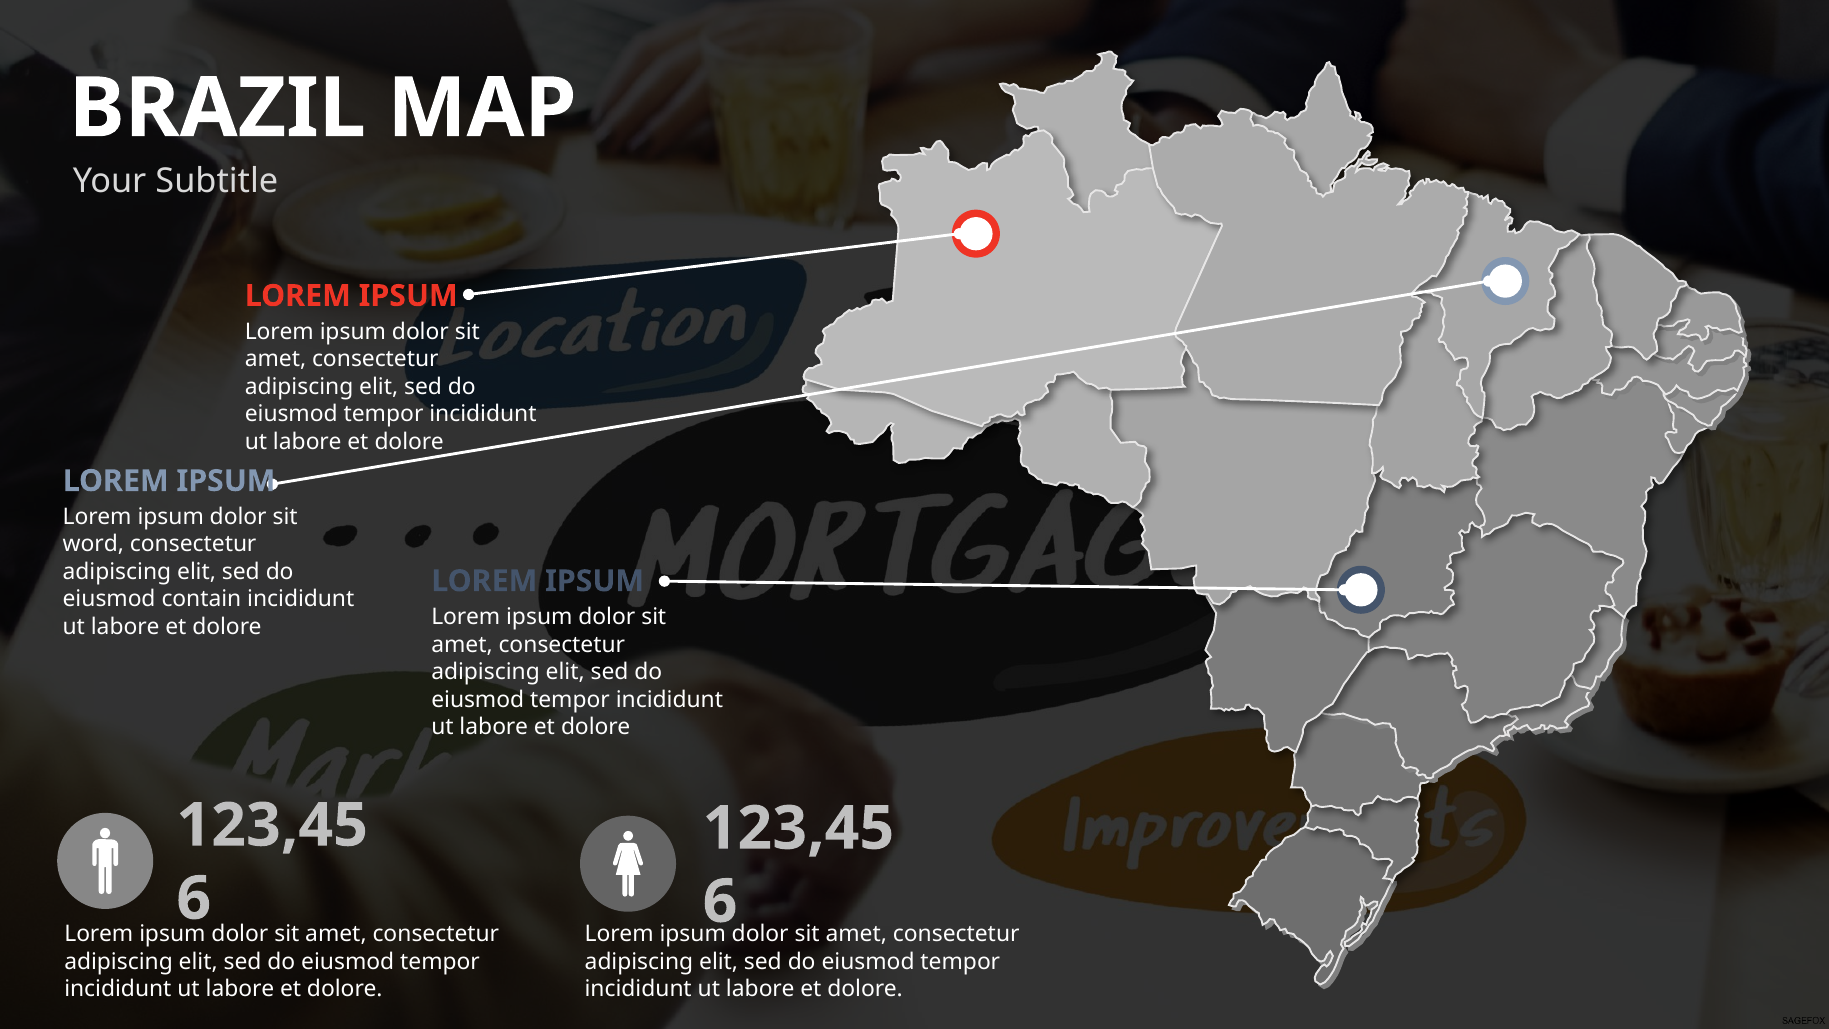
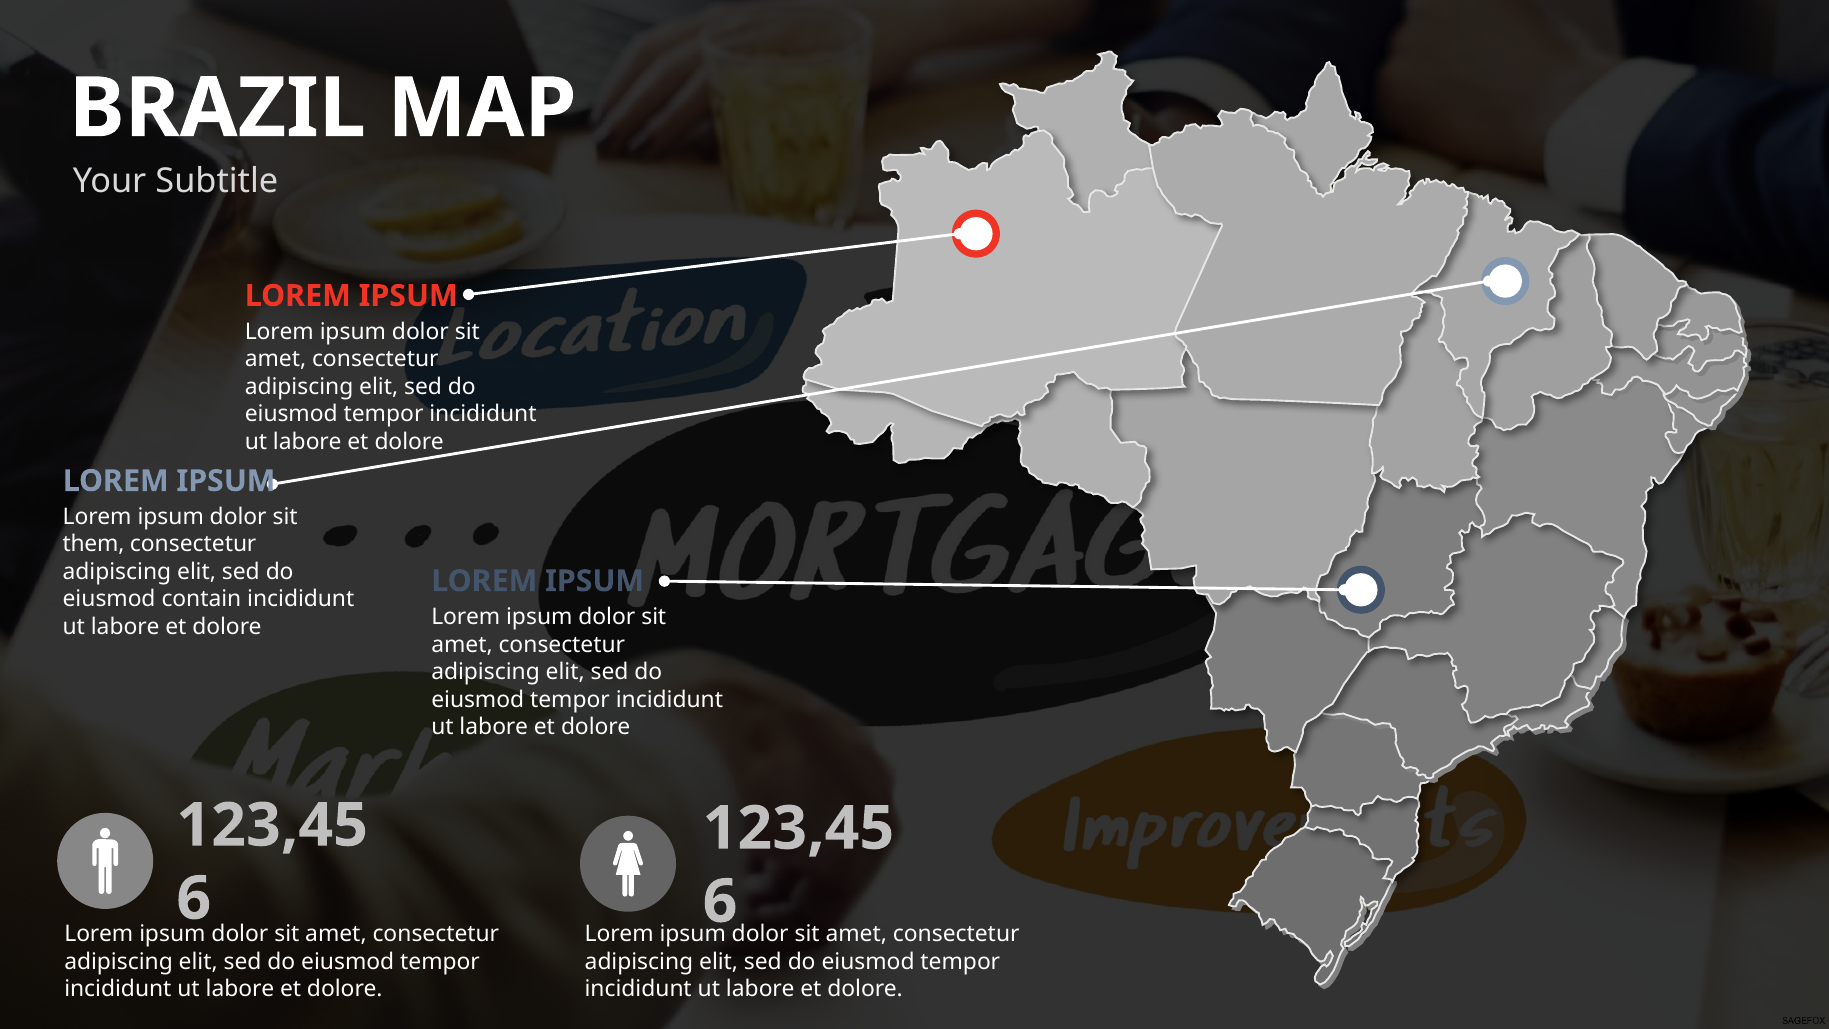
word: word -> them
